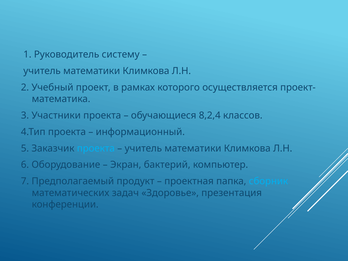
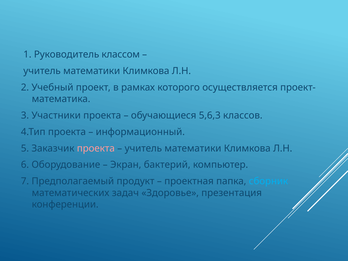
систему: систему -> классом
8,2,4: 8,2,4 -> 5,6,3
проекта at (96, 148) colour: light blue -> pink
